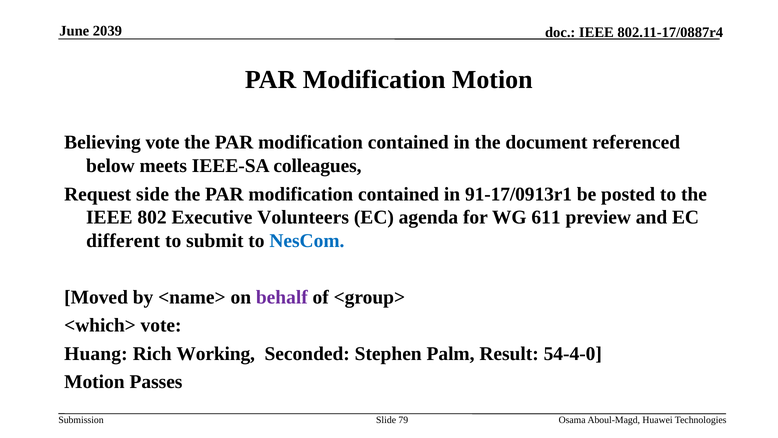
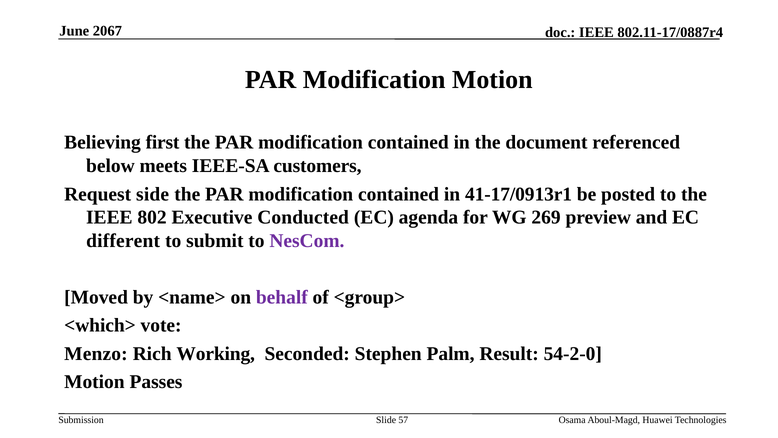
2039: 2039 -> 2067
Believing vote: vote -> first
colleagues: colleagues -> customers
91-17/0913r1: 91-17/0913r1 -> 41-17/0913r1
Volunteers: Volunteers -> Conducted
611: 611 -> 269
NesCom colour: blue -> purple
Huang: Huang -> Menzo
54-4-0: 54-4-0 -> 54-2-0
79: 79 -> 57
